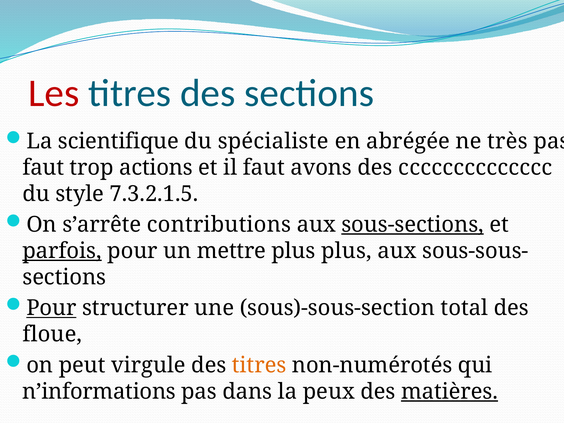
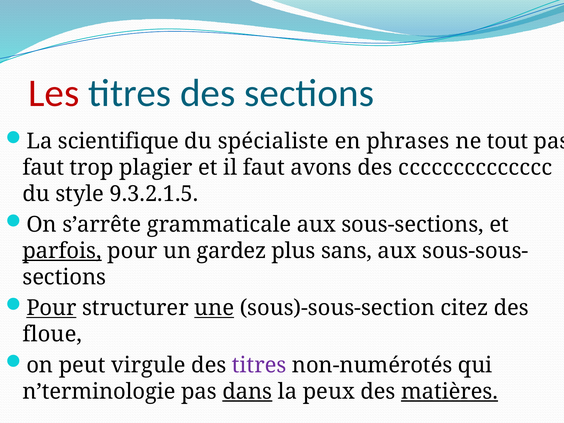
abrégée: abrégée -> phrases
très: très -> tout
actions: actions -> plagier
7.3.2.1.5: 7.3.2.1.5 -> 9.3.2.1.5
contributions: contributions -> grammaticale
sous-sections underline: present -> none
mettre: mettre -> gardez
plus plus: plus -> sans
une underline: none -> present
total: total -> citez
titres at (259, 365) colour: orange -> purple
n’informations: n’informations -> n’terminologie
dans underline: none -> present
